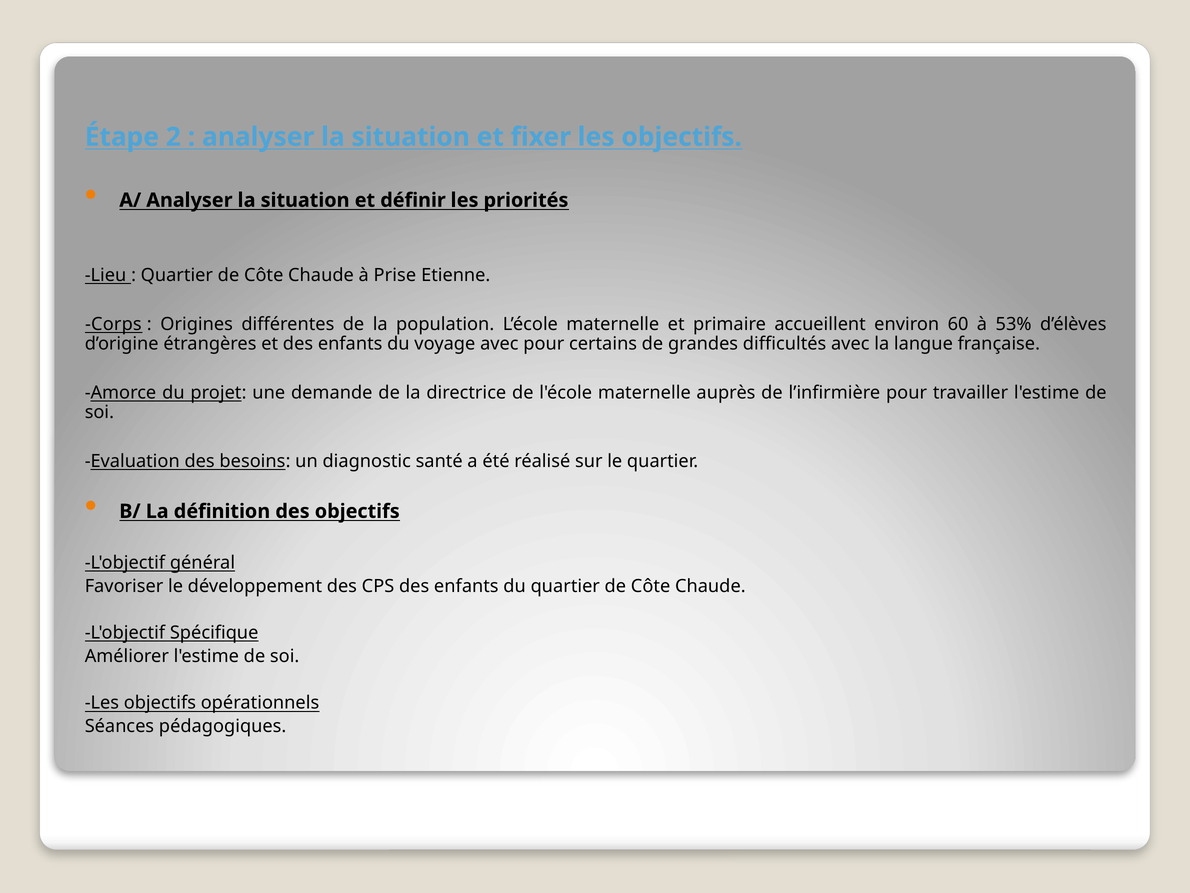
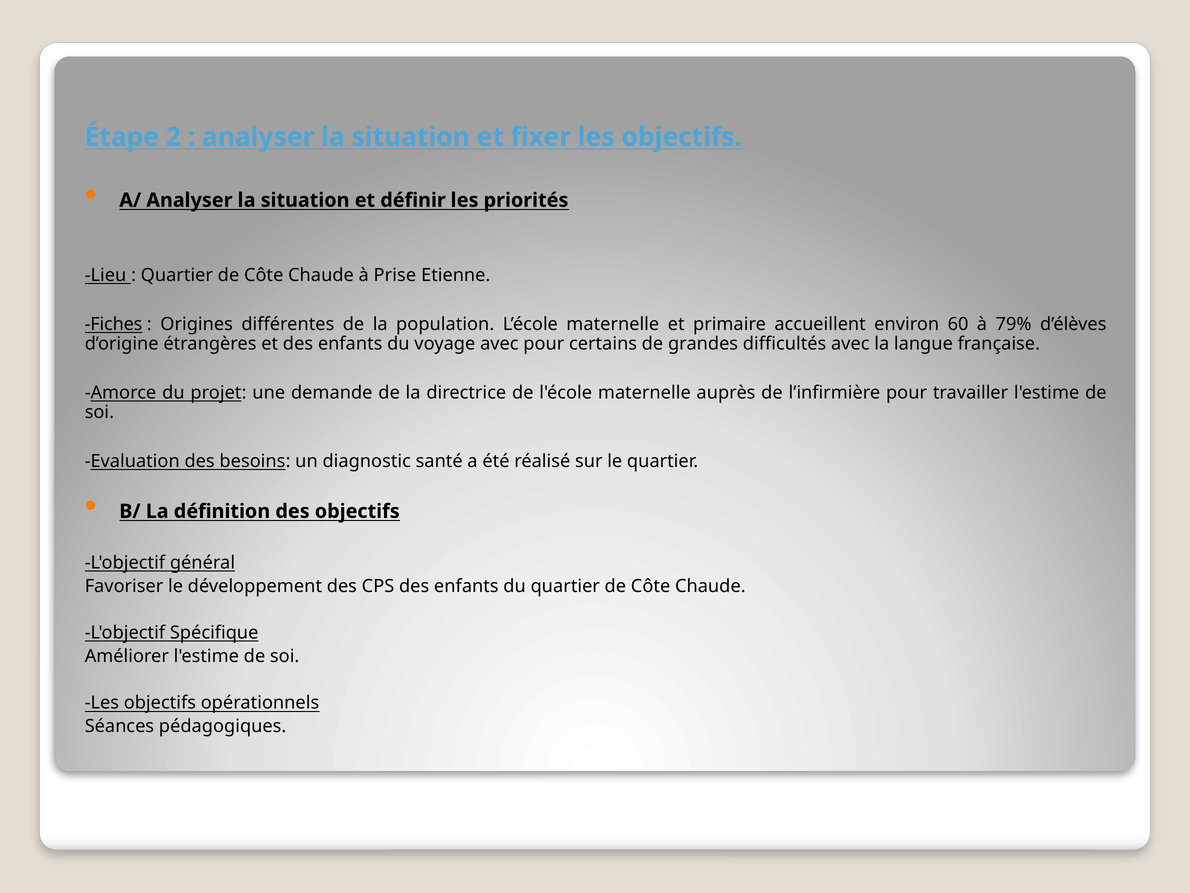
Corps: Corps -> Fiches
53%: 53% -> 79%
